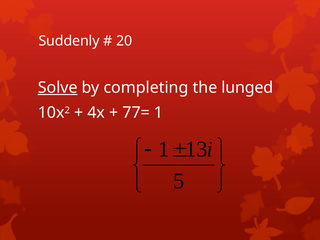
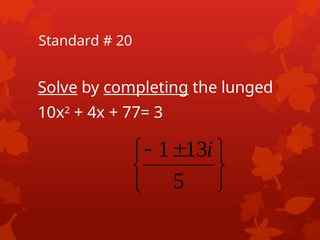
Suddenly: Suddenly -> Standard
completing underline: none -> present
77= 1: 1 -> 3
